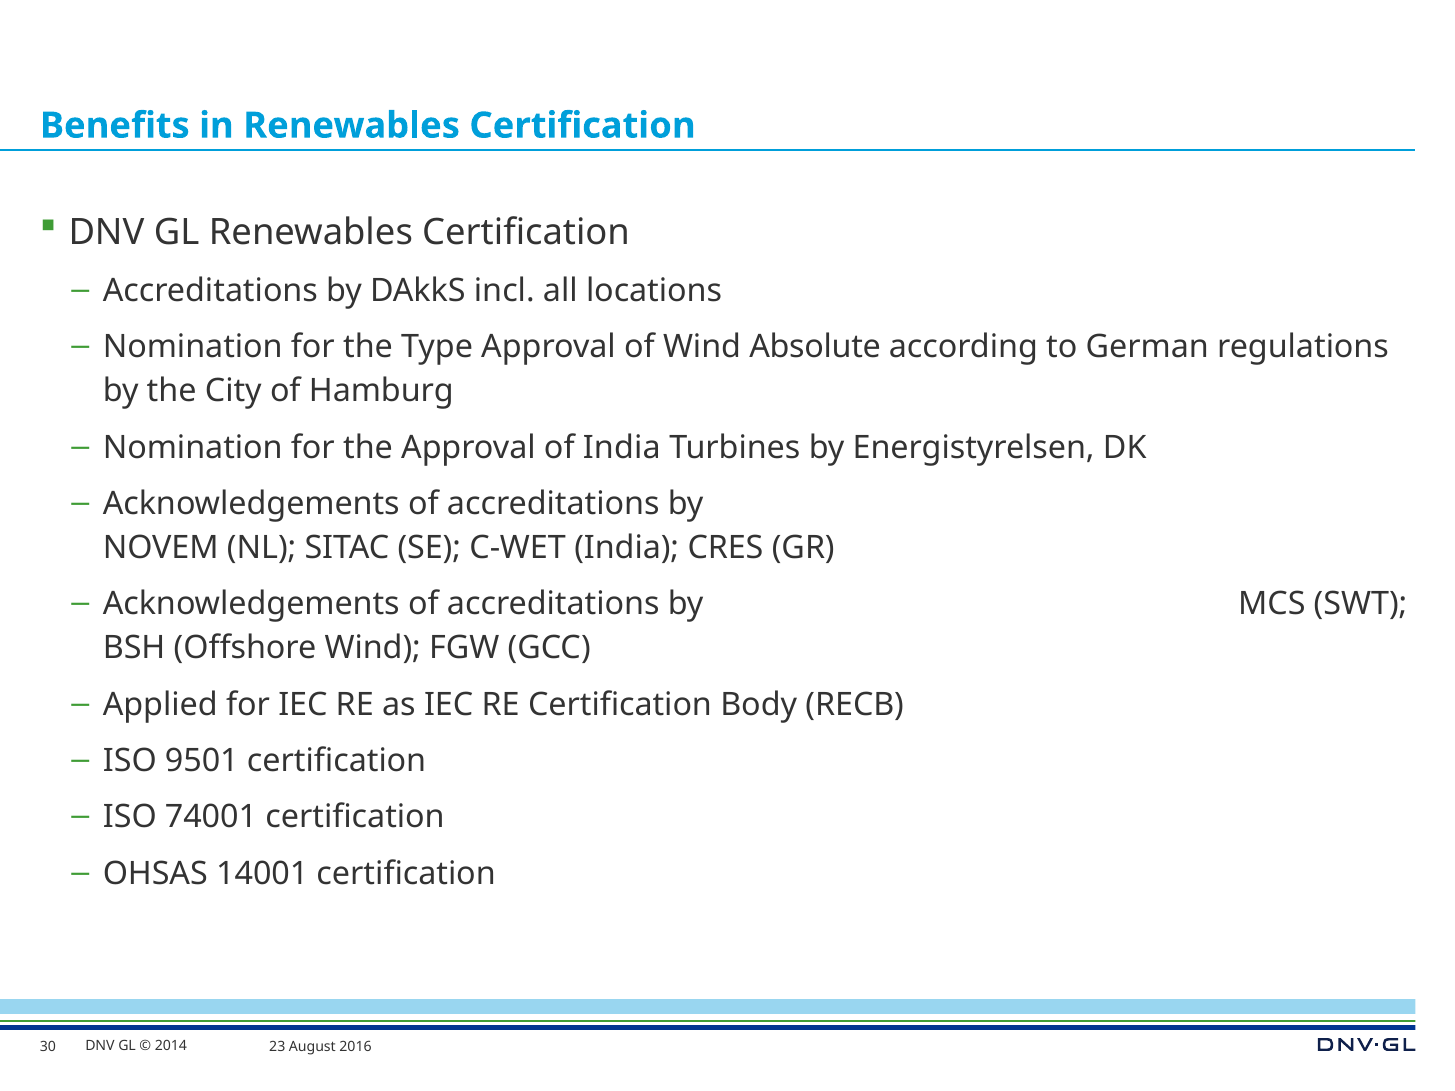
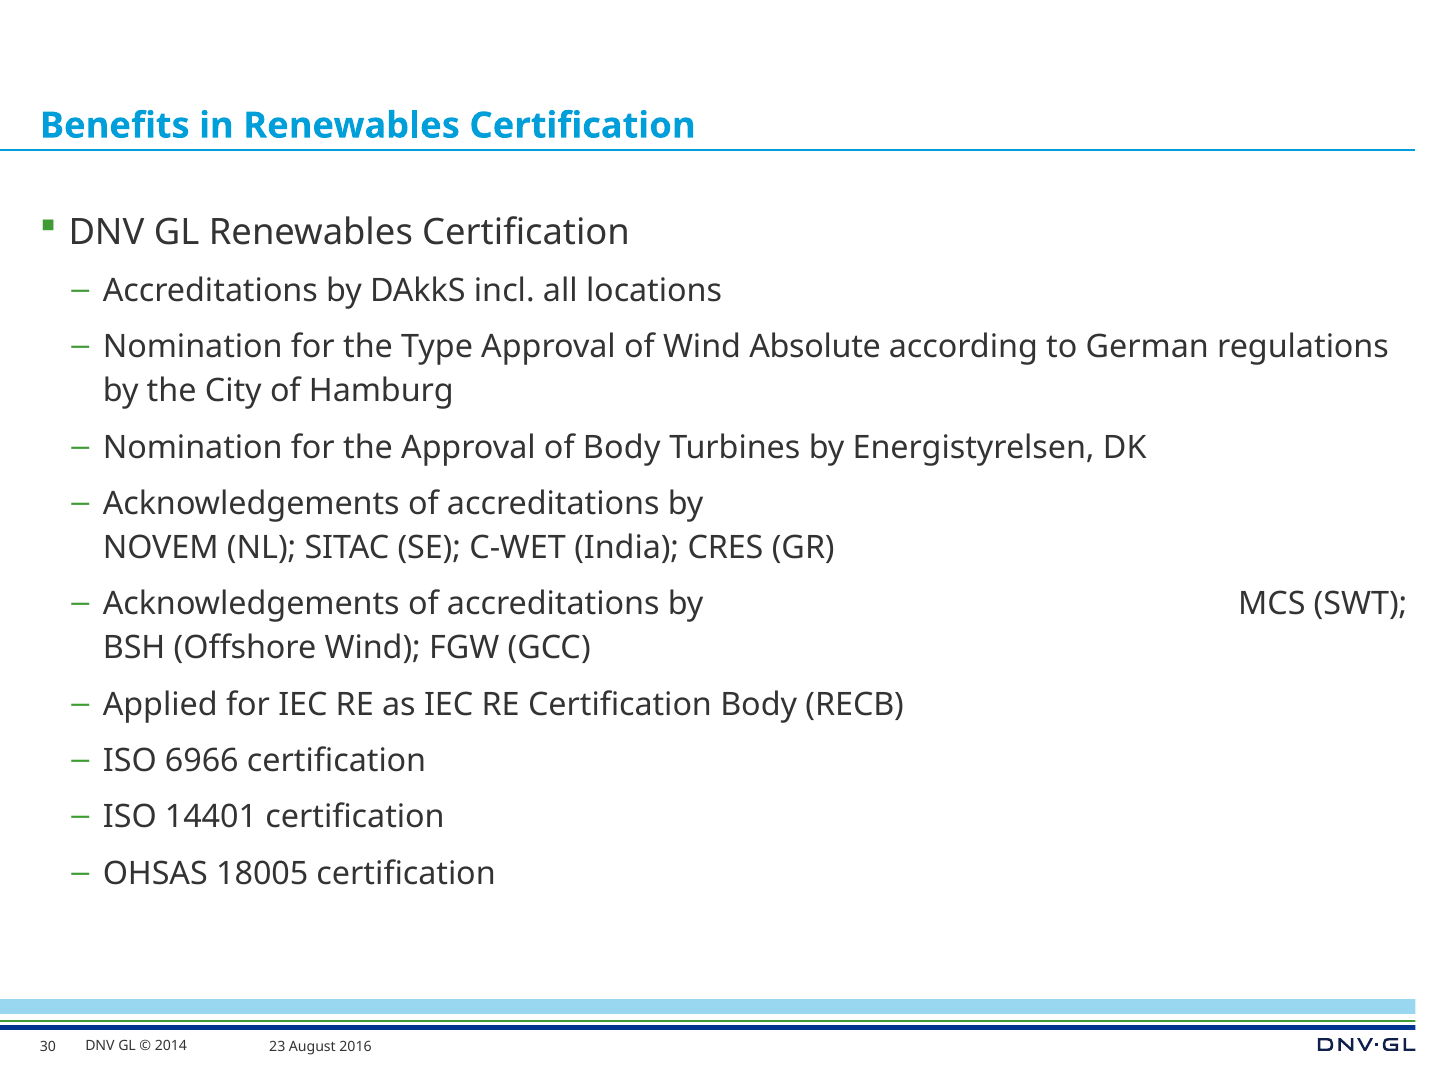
of India: India -> Body
9501: 9501 -> 6966
74001: 74001 -> 14401
14001: 14001 -> 18005
